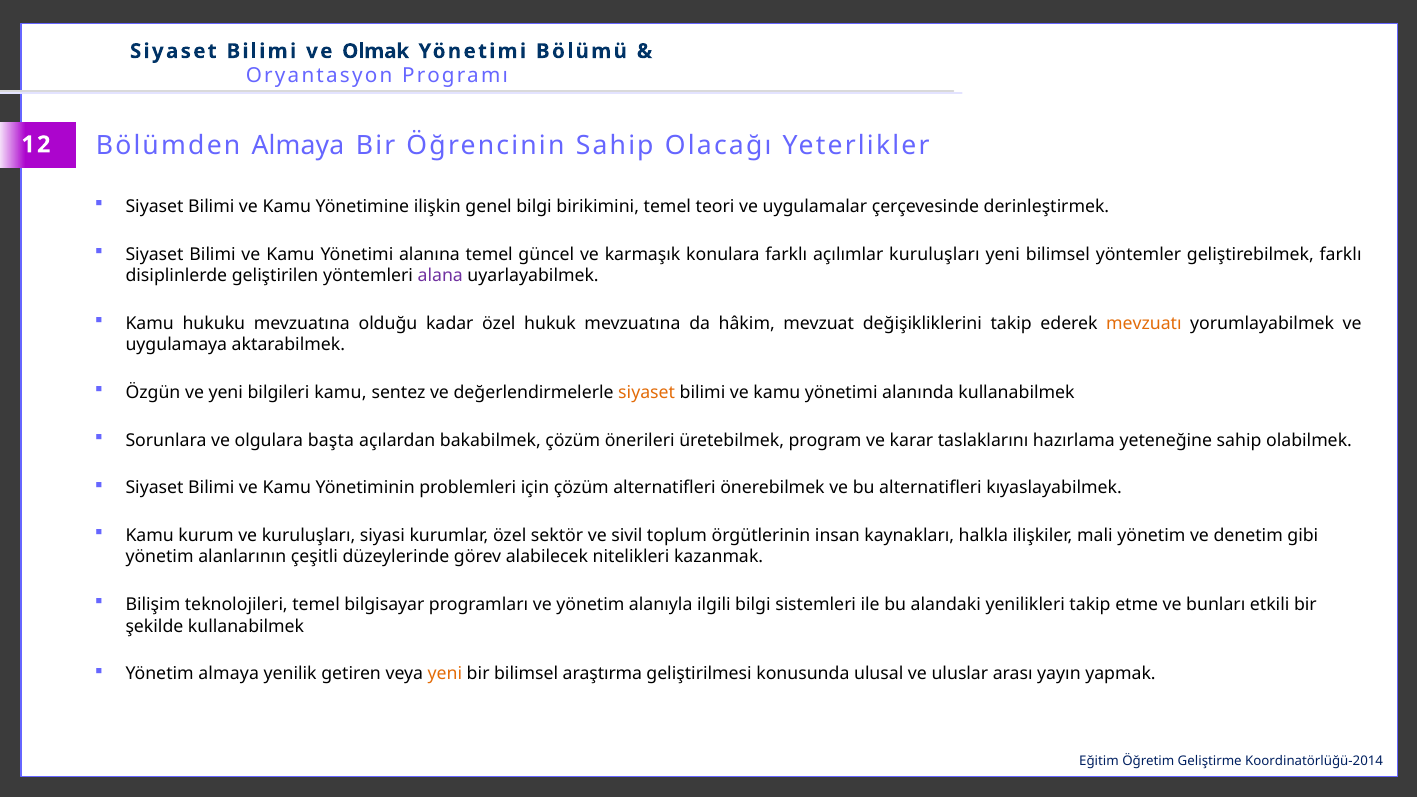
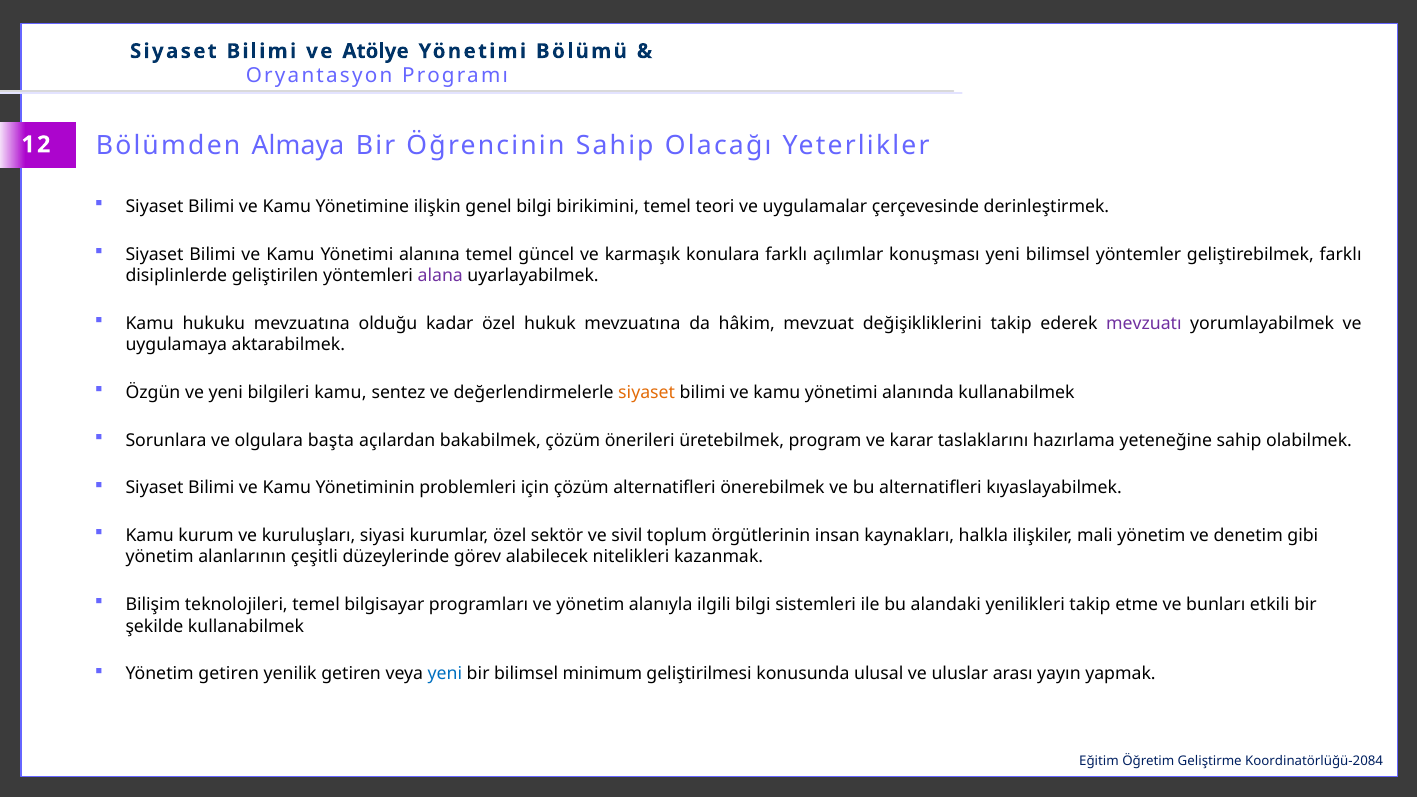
Olmak: Olmak -> Atölye
açılımlar kuruluşları: kuruluşları -> konuşması
mevzuatı colour: orange -> purple
Yönetim almaya: almaya -> getiren
yeni at (445, 674) colour: orange -> blue
araştırma: araştırma -> minimum
Koordinatörlüğü-2014: Koordinatörlüğü-2014 -> Koordinatörlüğü-2084
